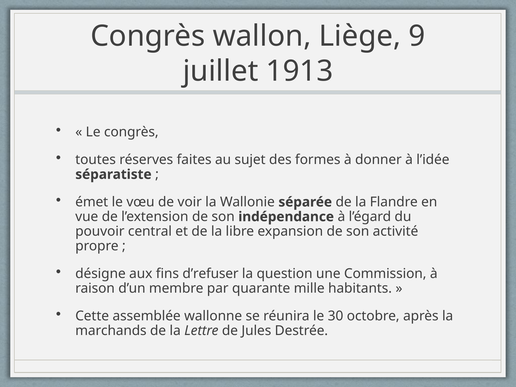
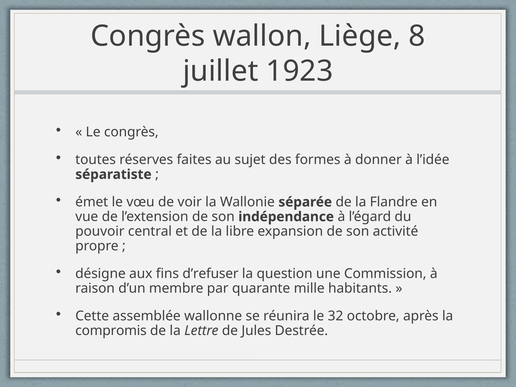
9: 9 -> 8
1913: 1913 -> 1923
30: 30 -> 32
marchands: marchands -> compromis
